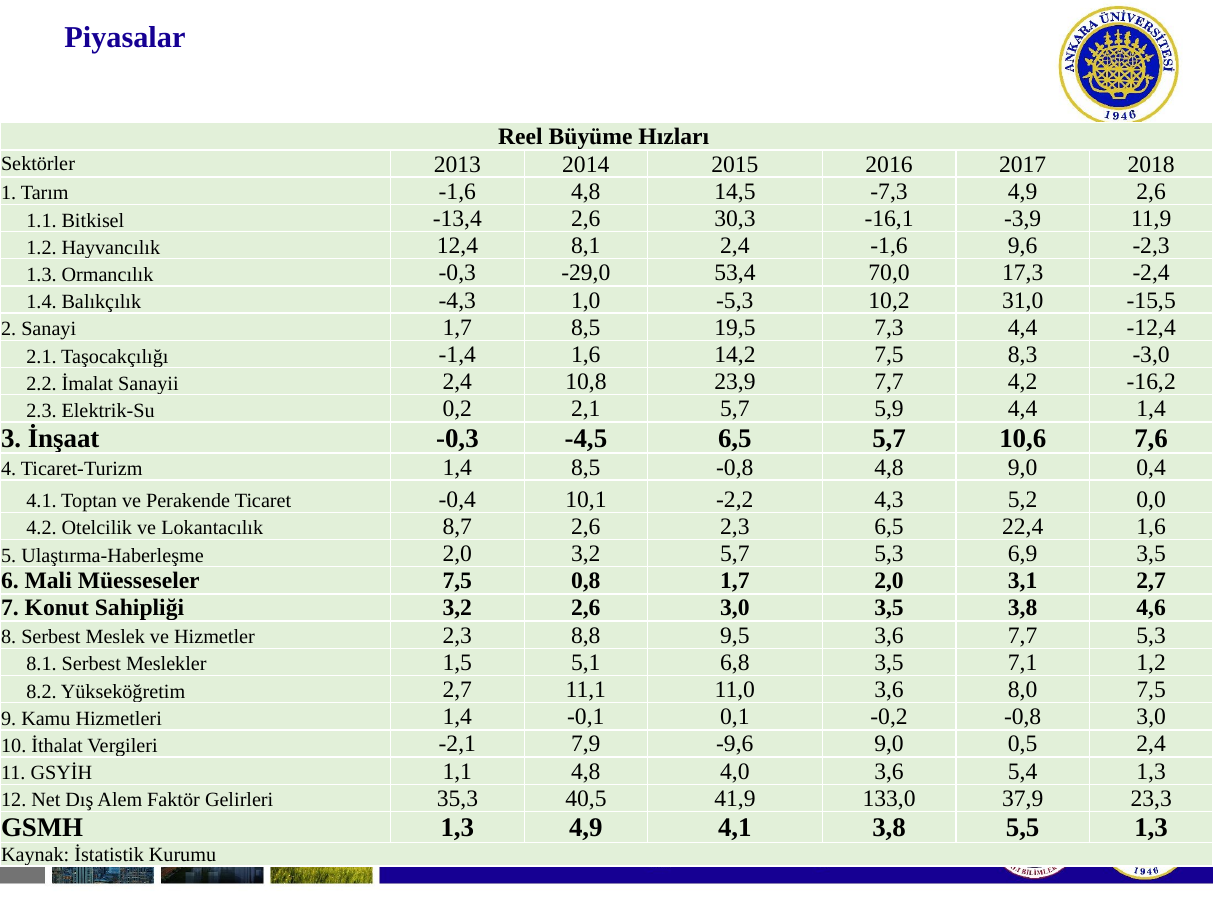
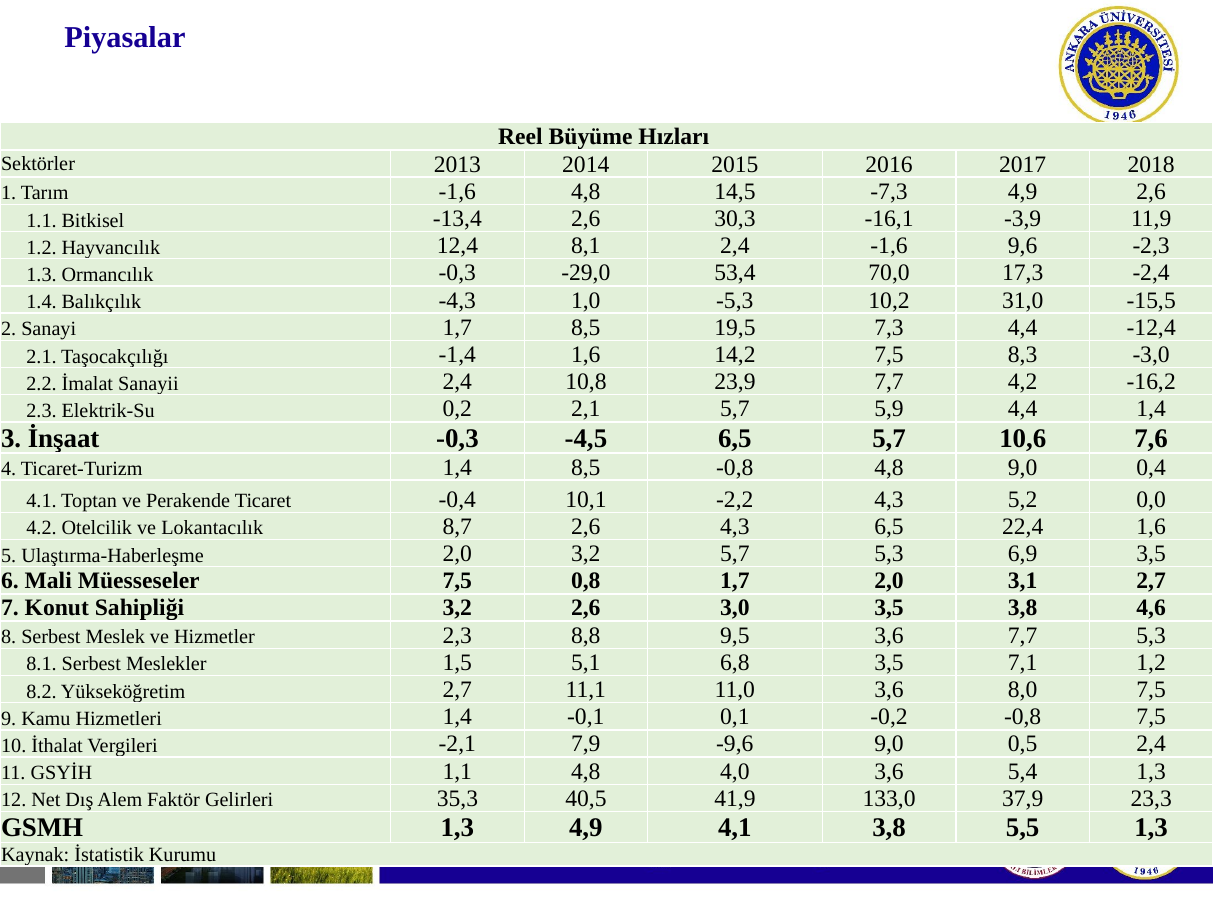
2,6 2,3: 2,3 -> 4,3
-0,8 3,0: 3,0 -> 7,5
